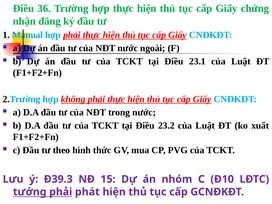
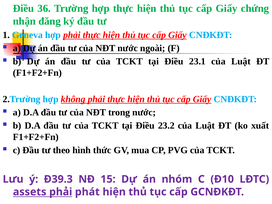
Manual: Manual -> Geneva
tướng: tướng -> assets
